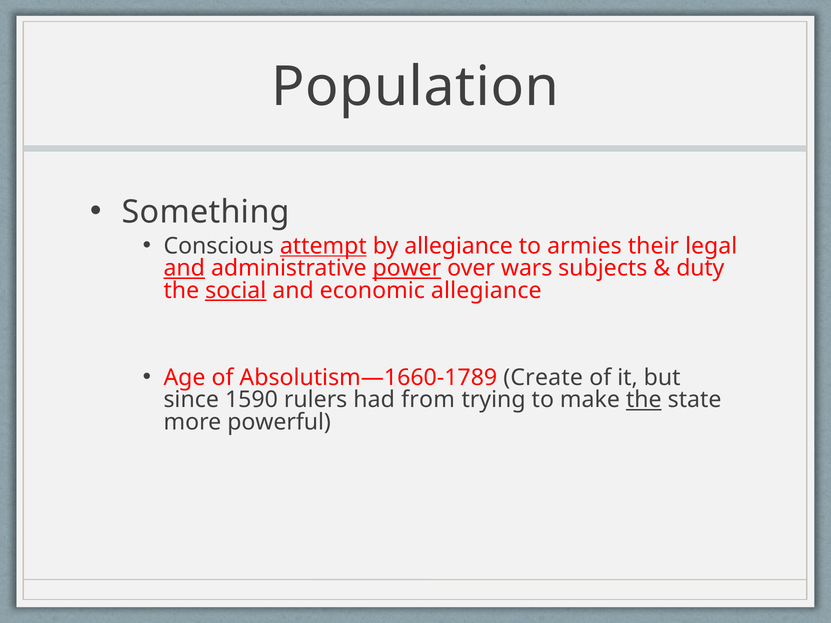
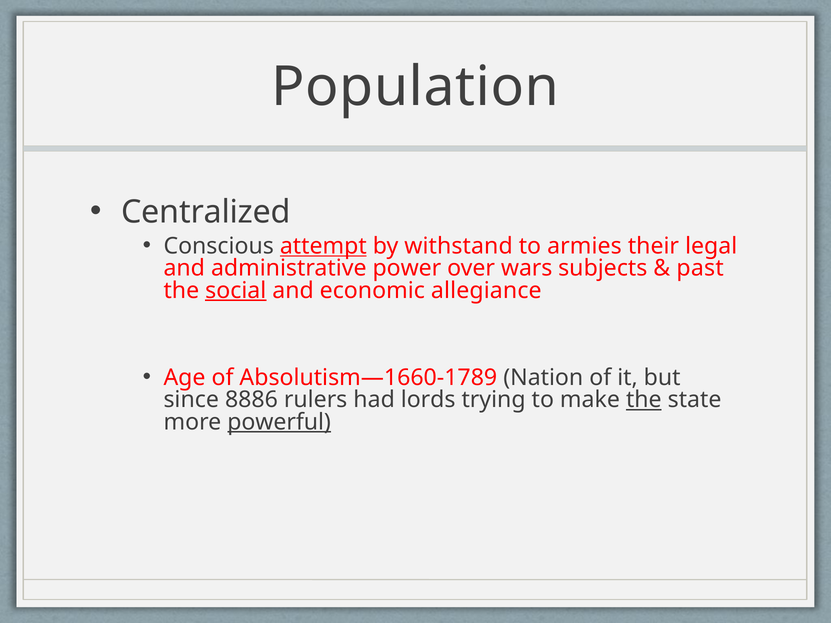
Something: Something -> Centralized
by allegiance: allegiance -> withstand
and at (184, 268) underline: present -> none
power underline: present -> none
duty: duty -> past
Create: Create -> Nation
1590: 1590 -> 8886
from: from -> lords
powerful underline: none -> present
